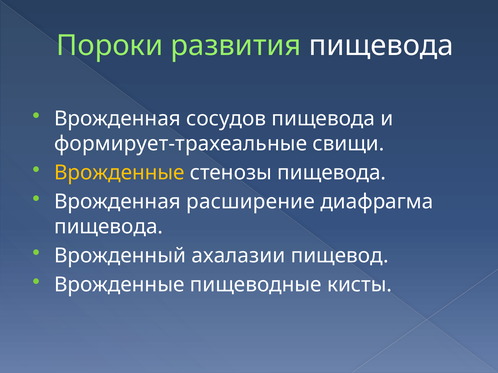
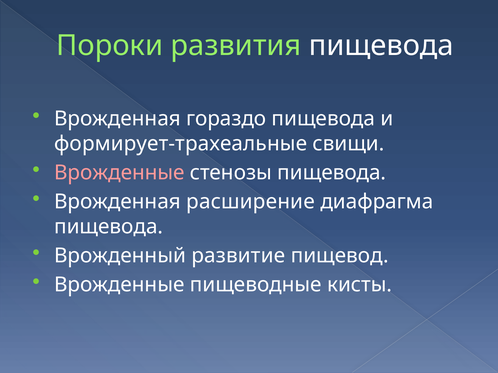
сосудов: сосудов -> гораздо
Врожденные at (119, 173) colour: yellow -> pink
ахалазии: ахалазии -> развитие
